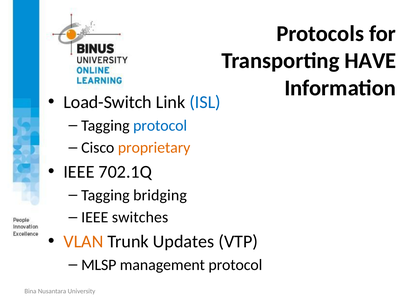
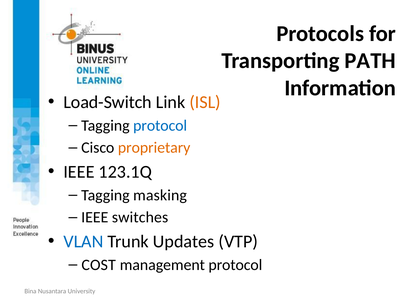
HAVE: HAVE -> PATH
ISL colour: blue -> orange
702.1Q: 702.1Q -> 123.1Q
bridging: bridging -> masking
VLAN colour: orange -> blue
MLSP: MLSP -> COST
